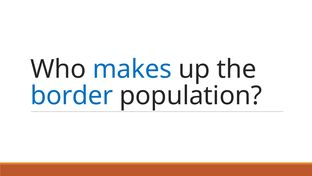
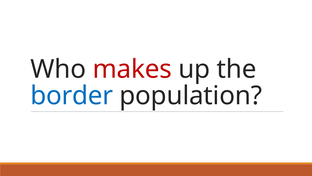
makes colour: blue -> red
